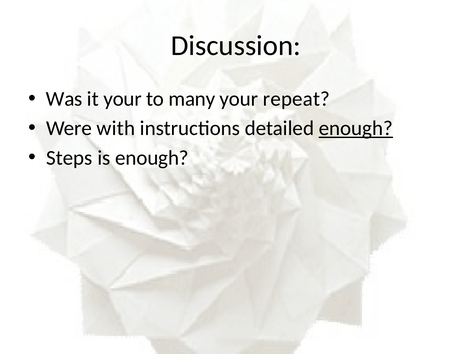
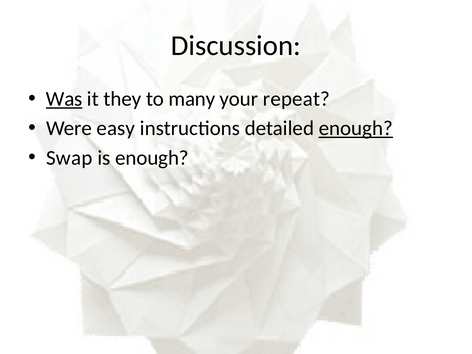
Was underline: none -> present
it your: your -> they
with: with -> easy
Steps: Steps -> Swap
